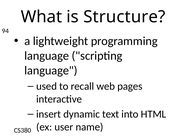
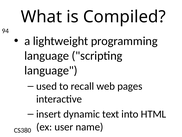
Structure: Structure -> Compiled
